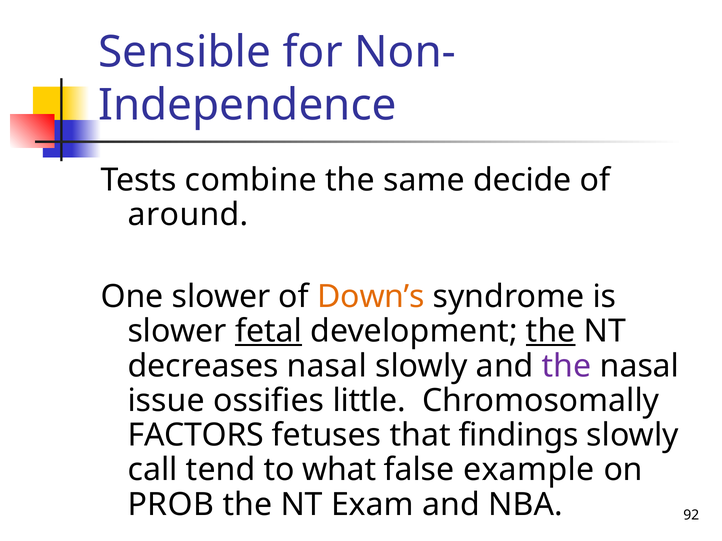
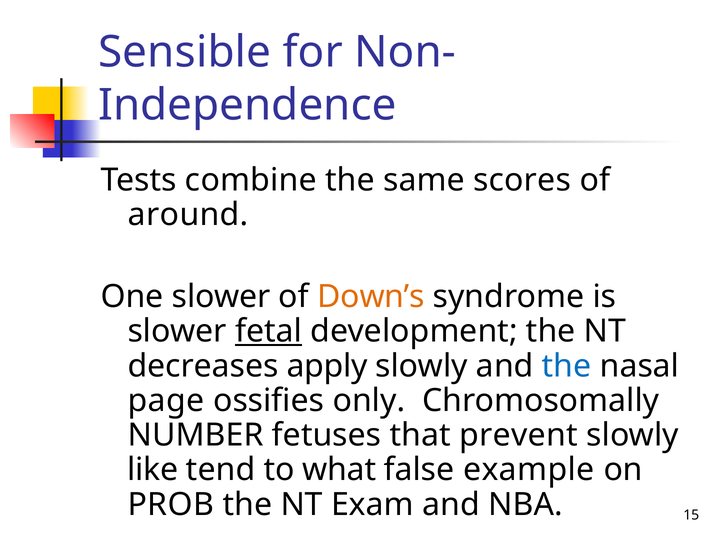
decide: decide -> scores
the at (551, 332) underline: present -> none
decreases nasal: nasal -> apply
the at (567, 366) colour: purple -> blue
issue: issue -> page
little: little -> only
FACTORS: FACTORS -> NUMBER
findings: findings -> prevent
call: call -> like
92: 92 -> 15
